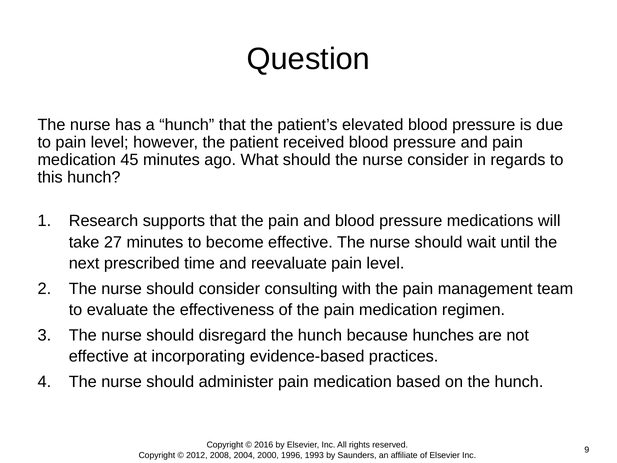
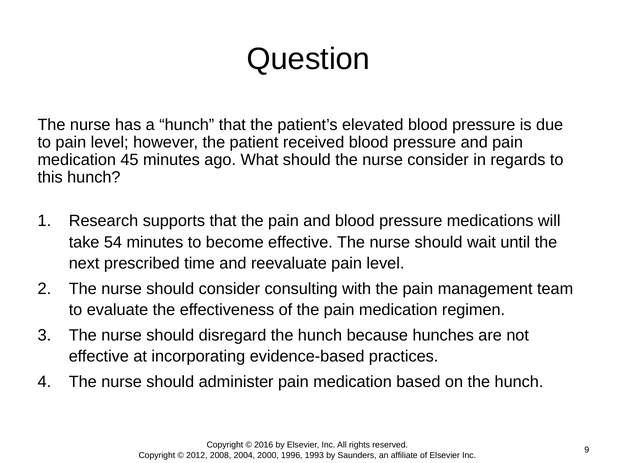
27: 27 -> 54
